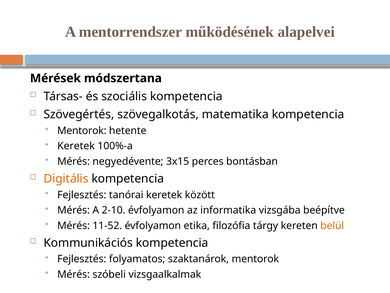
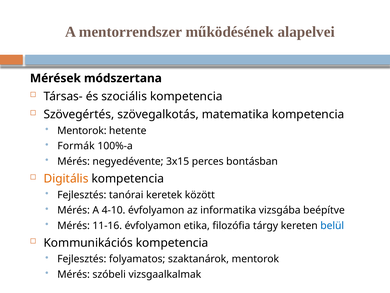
Keretek at (76, 146): Keretek -> Formák
2-10: 2-10 -> 4-10
11-52: 11-52 -> 11-16
belül colour: orange -> blue
